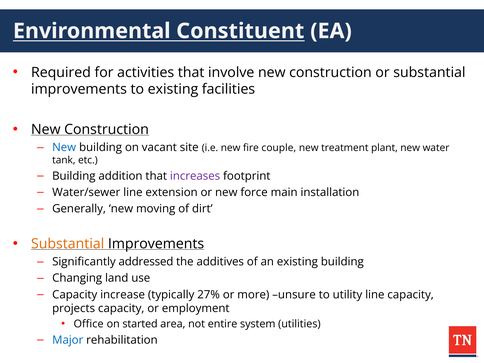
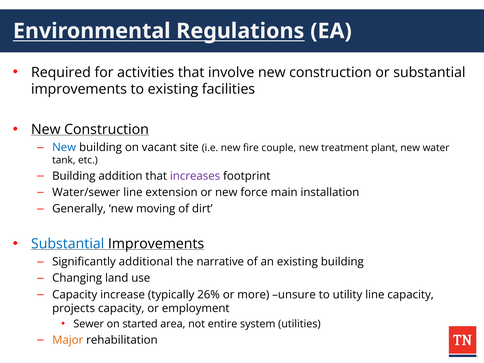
Constituent: Constituent -> Regulations
Substantial at (68, 244) colour: orange -> blue
addressed: addressed -> additional
additives: additives -> narrative
27%: 27% -> 26%
Office: Office -> Sewer
Major colour: blue -> orange
